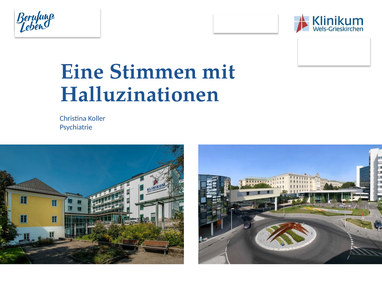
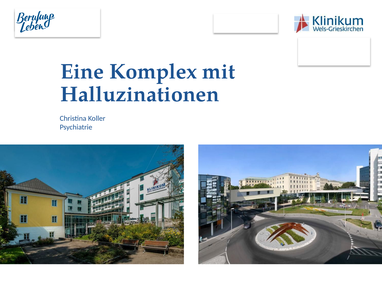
Stimmen: Stimmen -> Komplex
